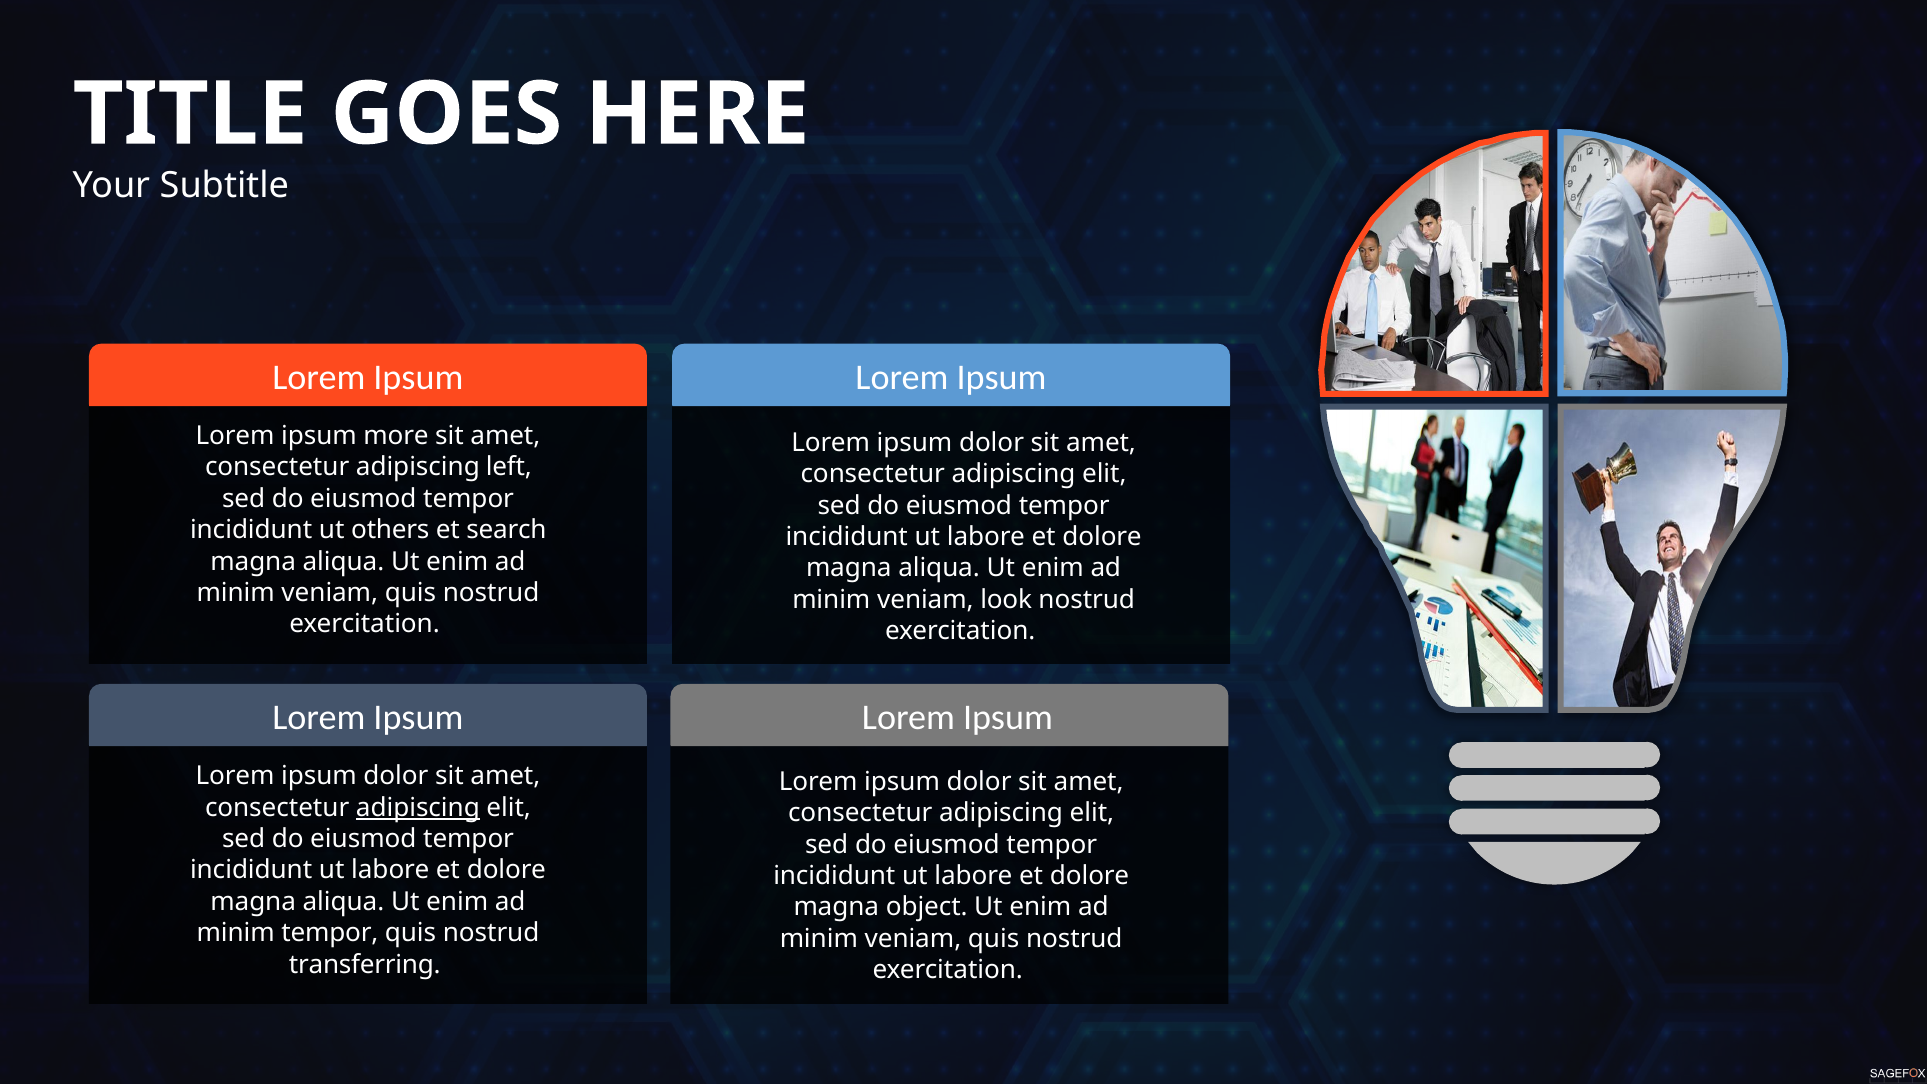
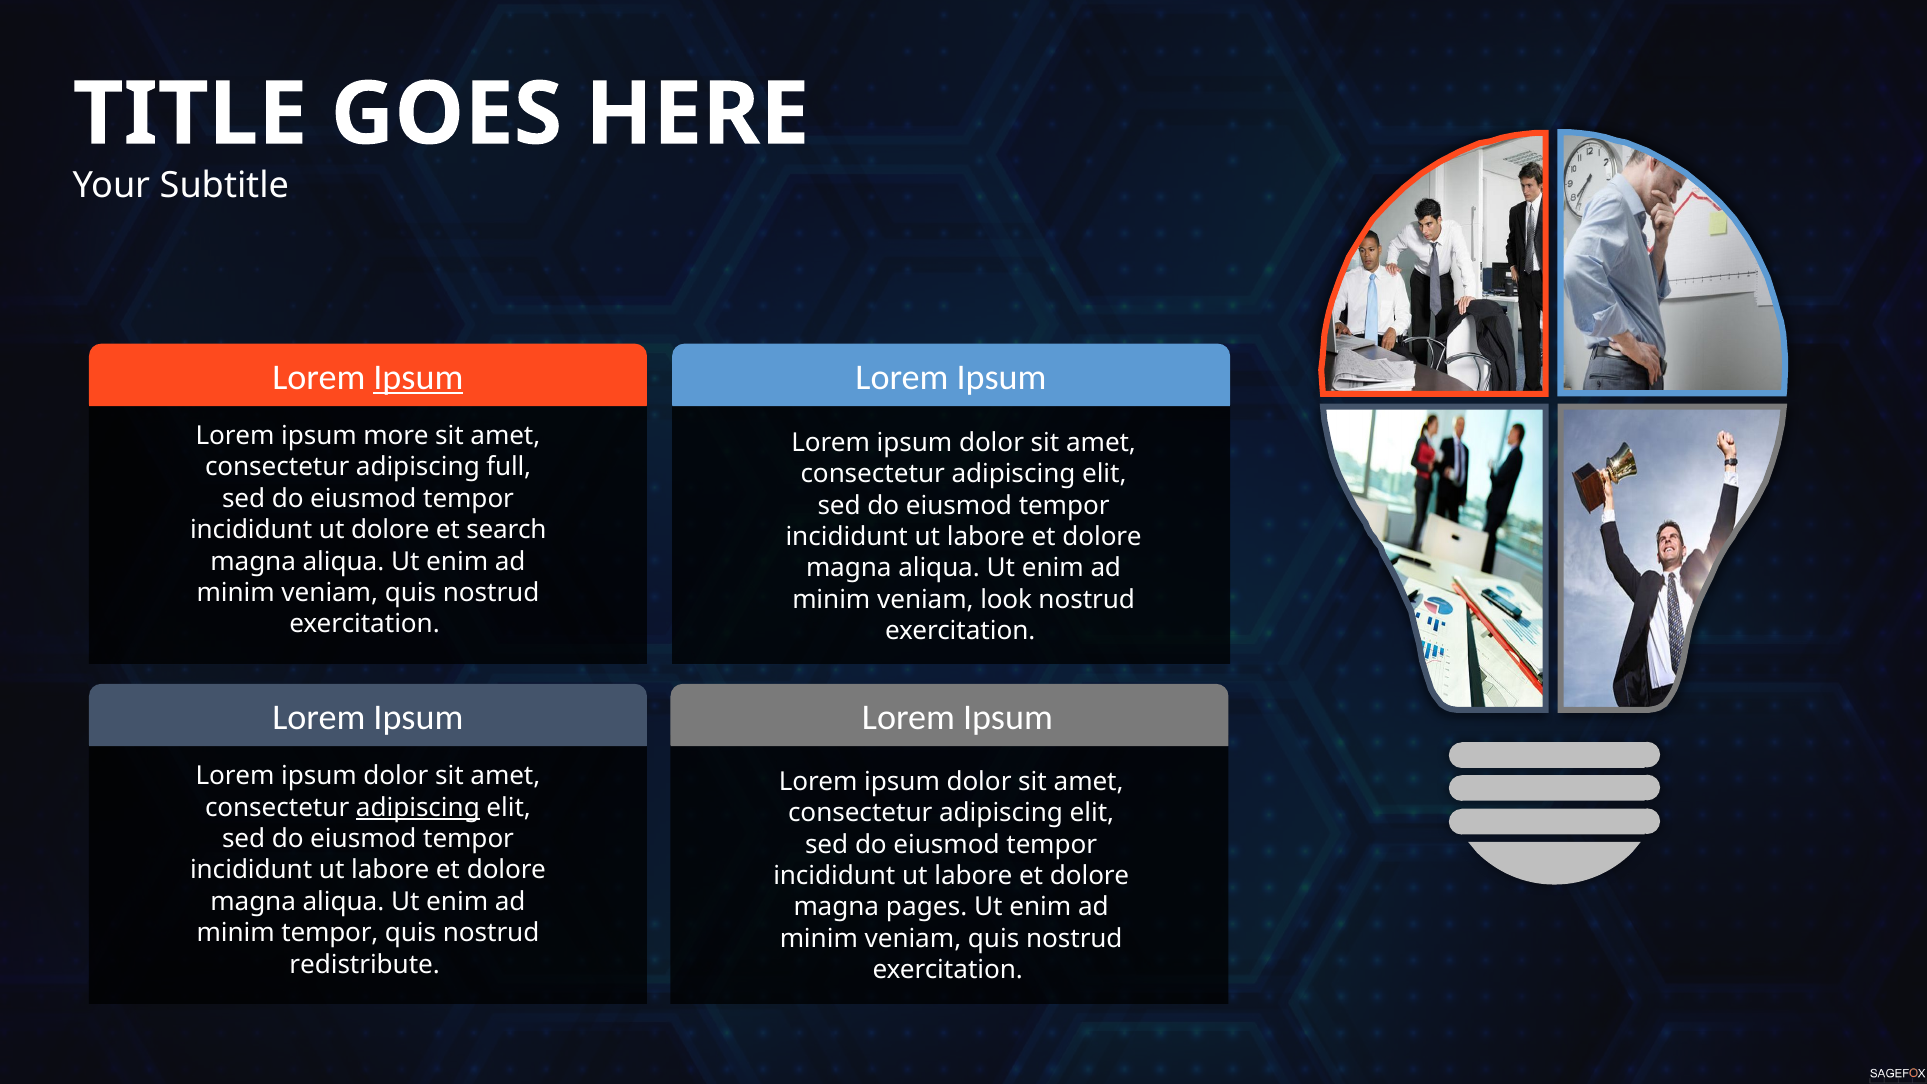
Ipsum at (418, 377) underline: none -> present
left: left -> full
ut others: others -> dolore
object: object -> pages
transferring: transferring -> redistribute
